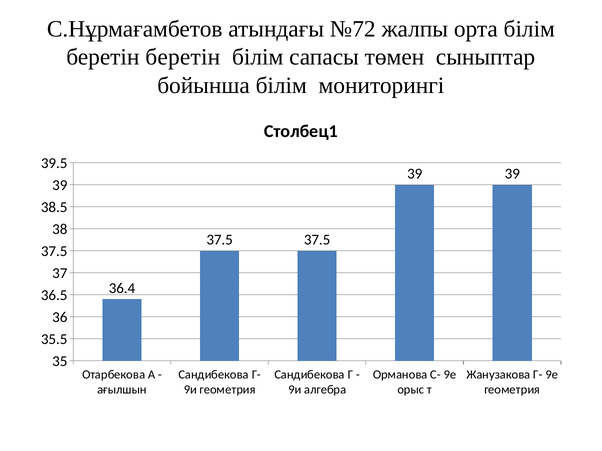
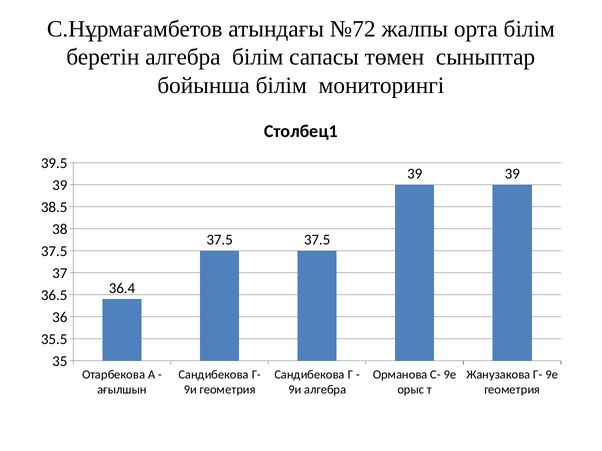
беретін беретін: беретін -> алгебра
